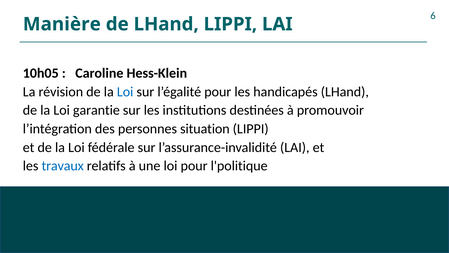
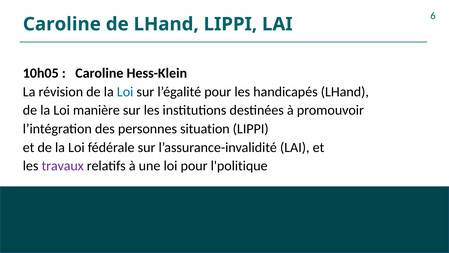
Manière at (62, 24): Manière -> Caroline
garantie: garantie -> manière
travaux colour: blue -> purple
